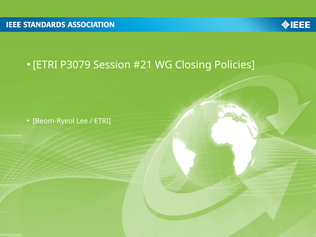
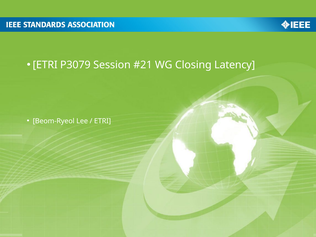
Policies: Policies -> Latency
